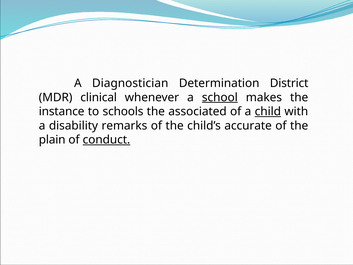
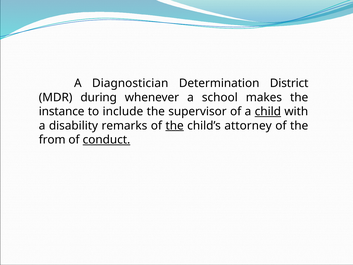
clinical: clinical -> during
school underline: present -> none
schools: schools -> include
associated: associated -> supervisor
the at (175, 126) underline: none -> present
accurate: accurate -> attorney
plain: plain -> from
